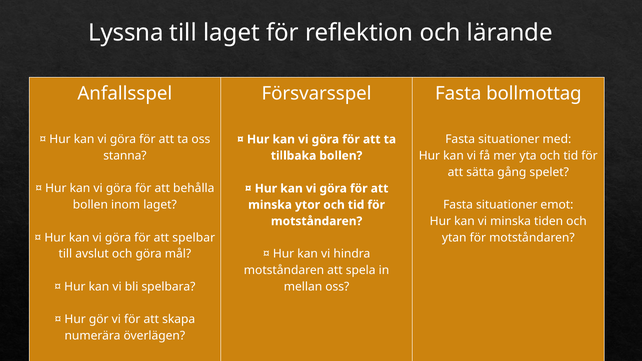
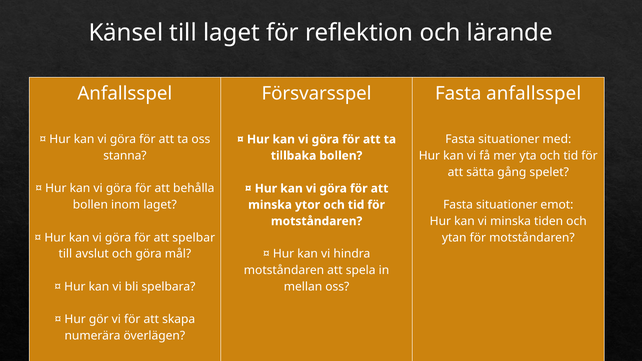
Lyssna: Lyssna -> Känsel
Fasta bollmottag: bollmottag -> anfallsspel
